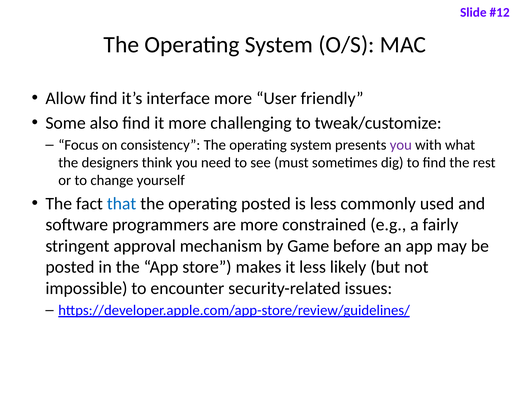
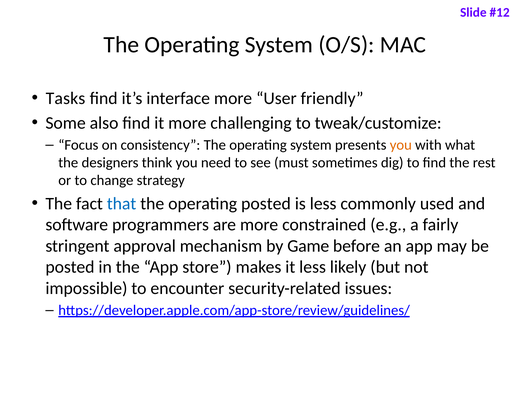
Allow: Allow -> Tasks
you at (401, 145) colour: purple -> orange
yourself: yourself -> strategy
